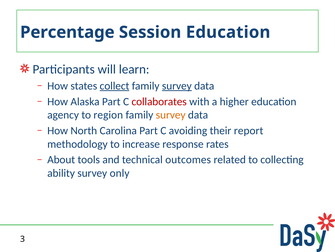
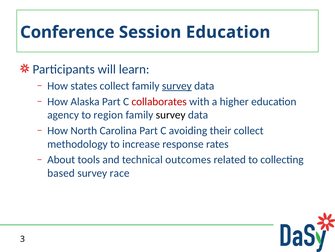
Percentage: Percentage -> Conference
collect at (115, 86) underline: present -> none
survey at (171, 115) colour: orange -> black
their report: report -> collect
ability: ability -> based
only: only -> race
